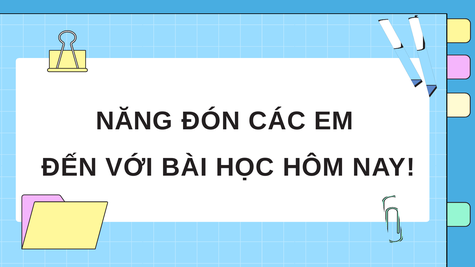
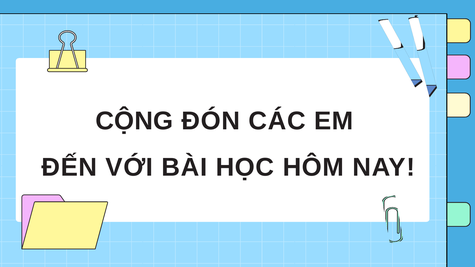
NĂNG: NĂNG -> CỘNG
